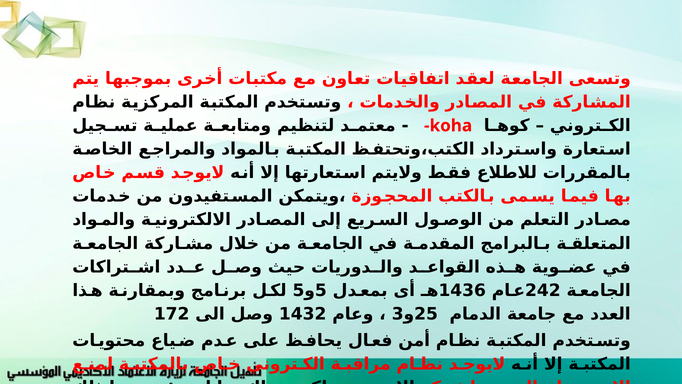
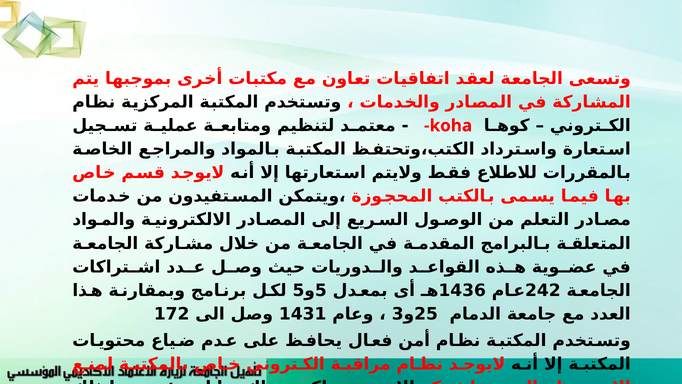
1432: 1432 -> 1431
